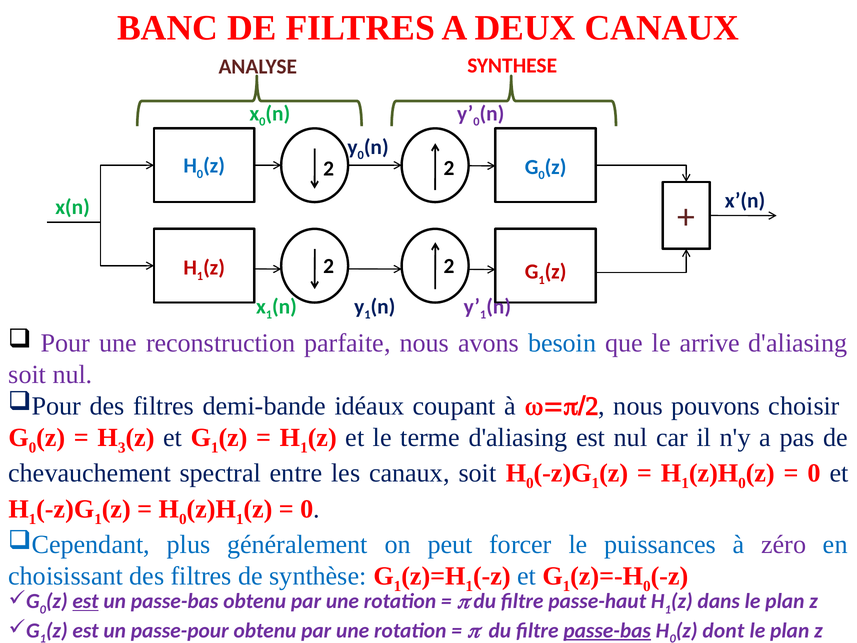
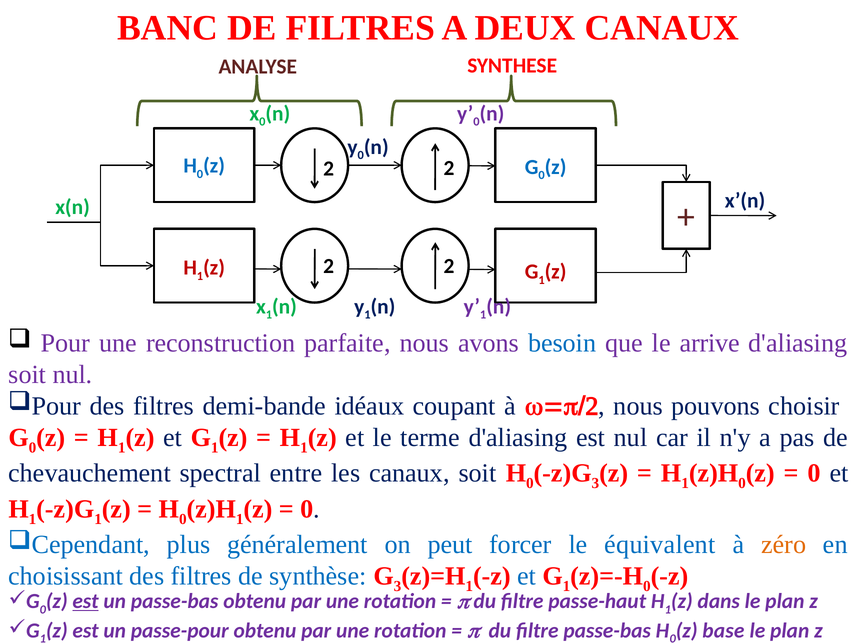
3 at (122, 448): 3 -> 1
1 at (595, 483): 1 -> 3
puissances: puissances -> équivalent
zéro colour: purple -> orange
1 at (398, 586): 1 -> 3
passe-bas at (607, 630) underline: present -> none
dont: dont -> base
